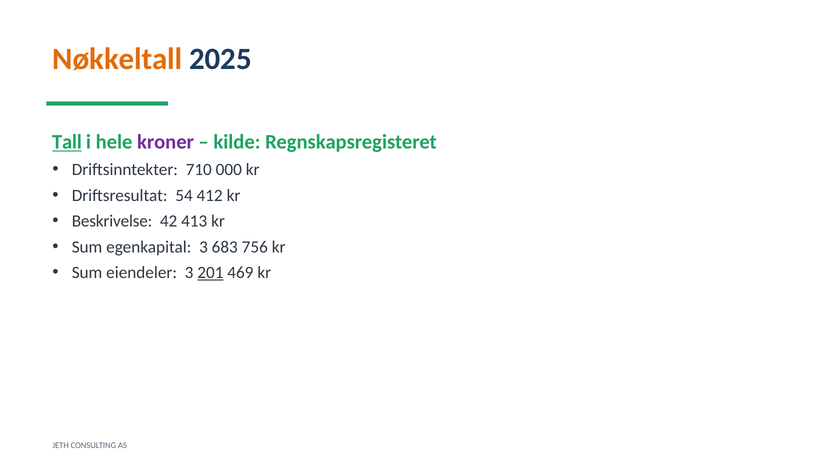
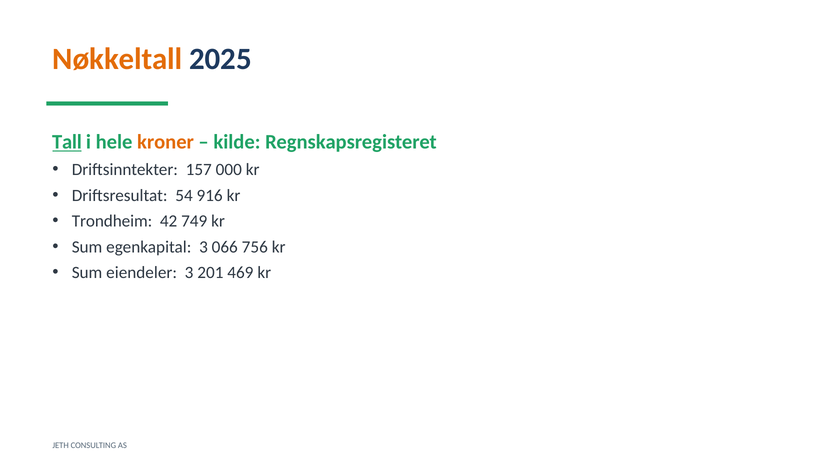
kroner colour: purple -> orange
710: 710 -> 157
412: 412 -> 916
Beskrivelse: Beskrivelse -> Trondheim
413: 413 -> 749
683: 683 -> 066
201 underline: present -> none
